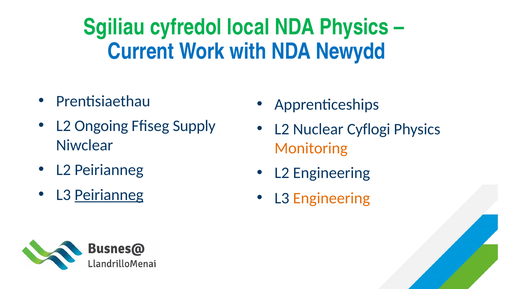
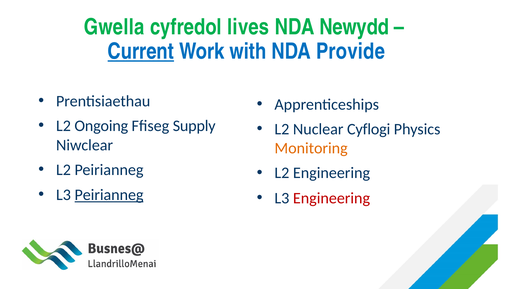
Sgiliau: Sgiliau -> Gwella
local: local -> lives
NDA Physics: Physics -> Newydd
Current underline: none -> present
Newydd: Newydd -> Provide
Engineering at (332, 198) colour: orange -> red
